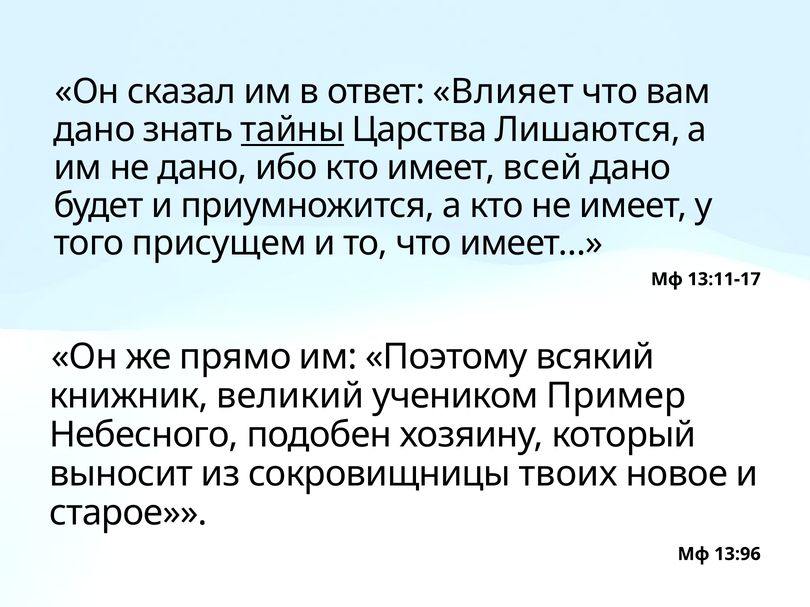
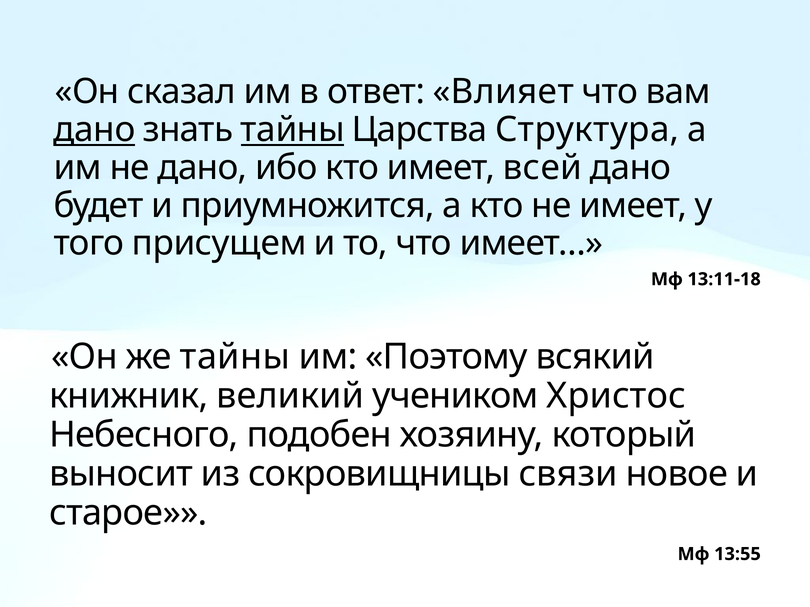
дано at (94, 130) underline: none -> present
Лишаются: Лишаются -> Структура
13:11-17: 13:11-17 -> 13:11-18
же прямо: прямо -> тайны
Пример: Пример -> Христос
твоих: твоих -> связи
13:96: 13:96 -> 13:55
